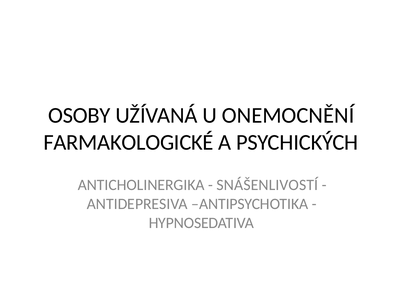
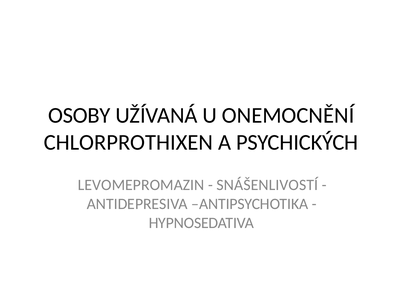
FARMAKOLOGICKÉ: FARMAKOLOGICKÉ -> CHLORPROTHIXEN
ANTICHOLINERGIKA: ANTICHOLINERGIKA -> LEVOMEPROMAZIN
